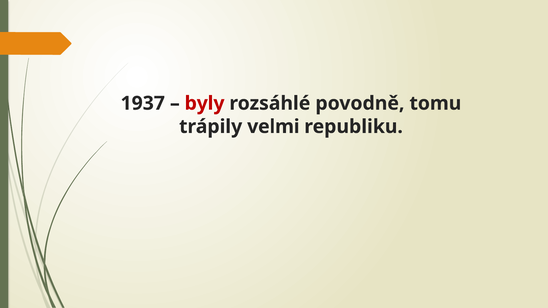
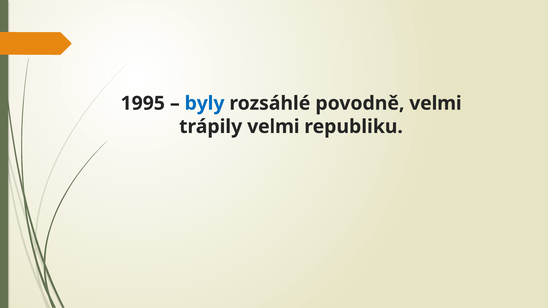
1937: 1937 -> 1995
byly colour: red -> blue
povodně tomu: tomu -> velmi
